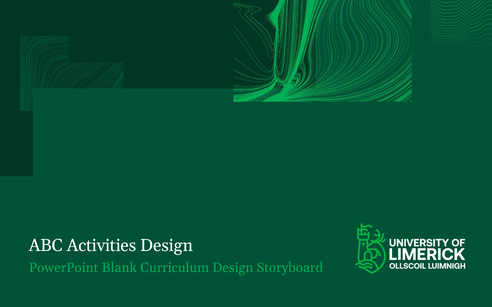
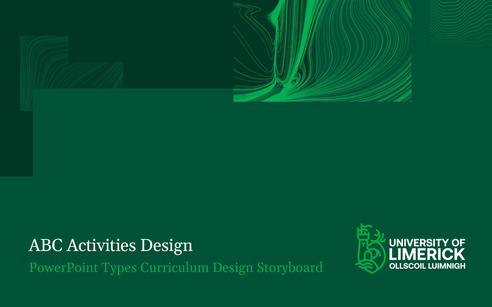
Blank: Blank -> Types
